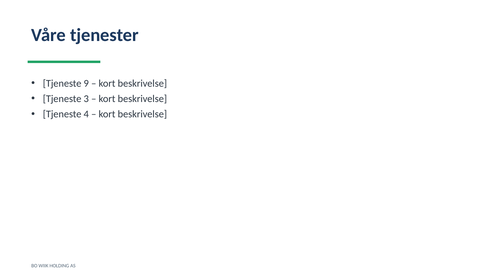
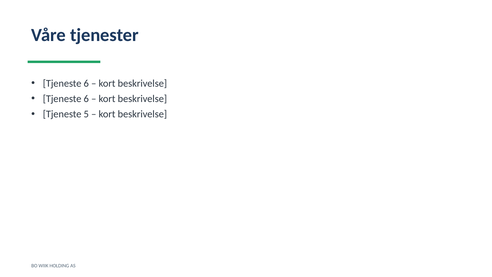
9 at (86, 83): 9 -> 6
3 at (86, 99): 3 -> 6
4: 4 -> 5
